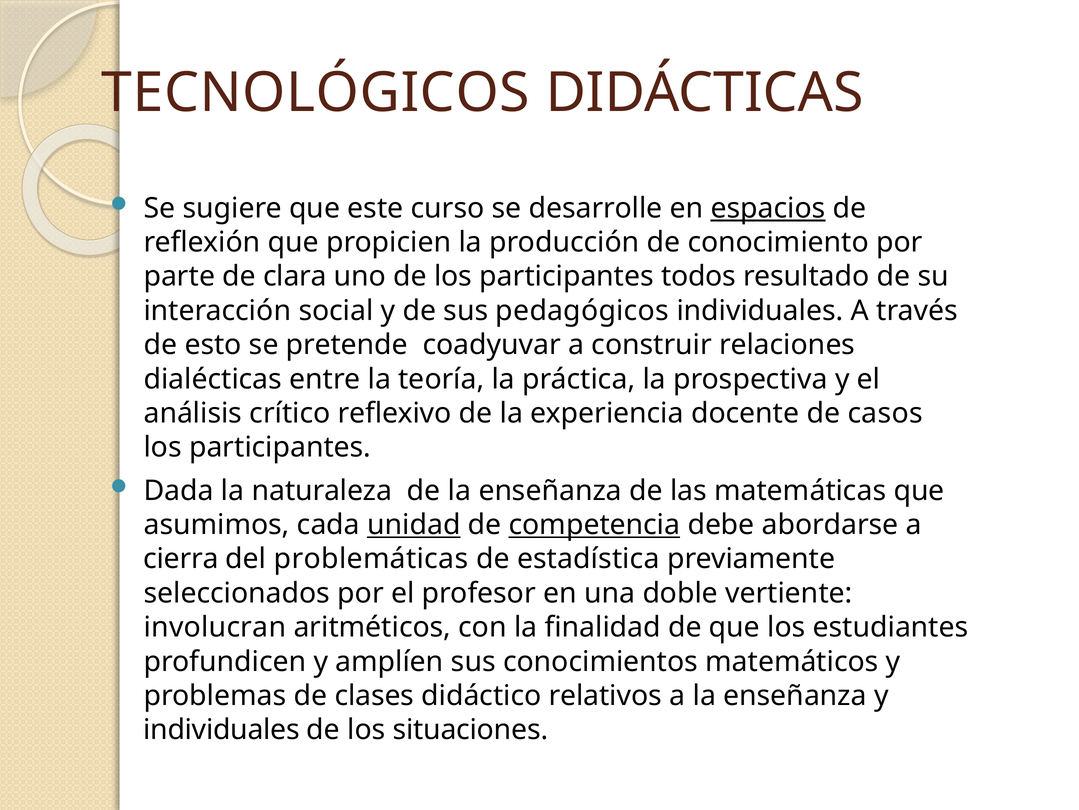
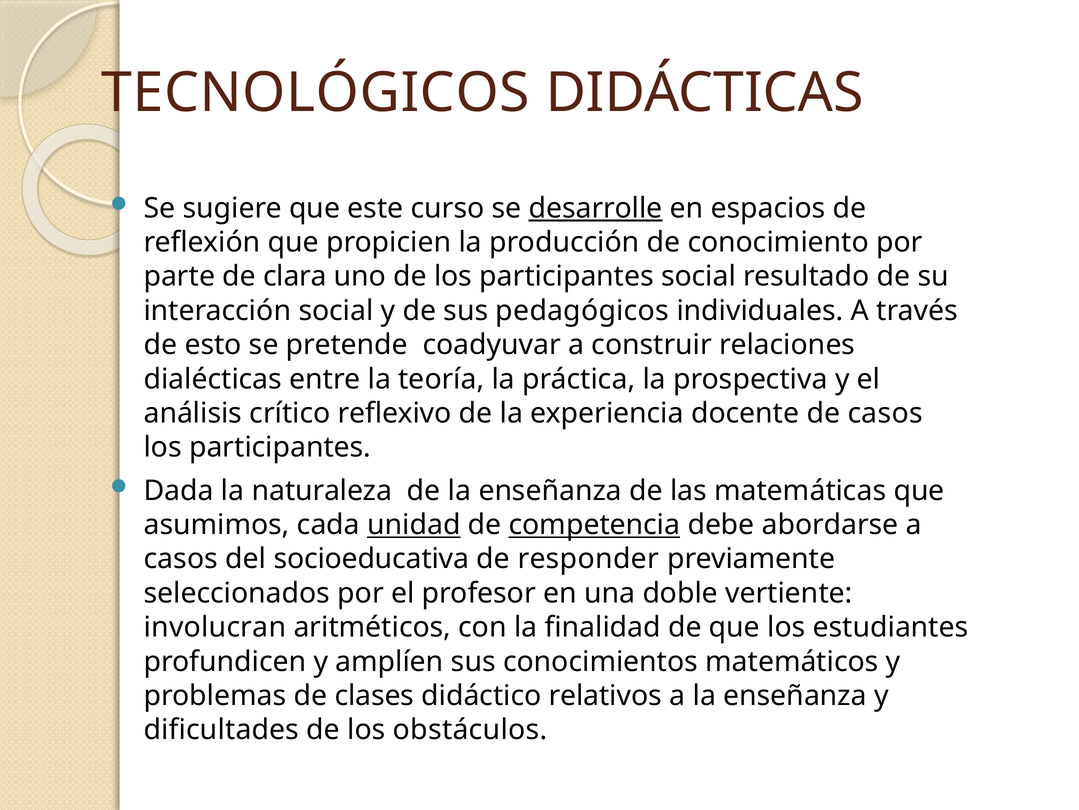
desarrolle underline: none -> present
espacios underline: present -> none
participantes todos: todos -> social
cierra at (181, 559): cierra -> casos
problemáticas: problemáticas -> socioeducativa
estadística: estadística -> responder
individuales at (222, 729): individuales -> dificultades
situaciones: situaciones -> obstáculos
